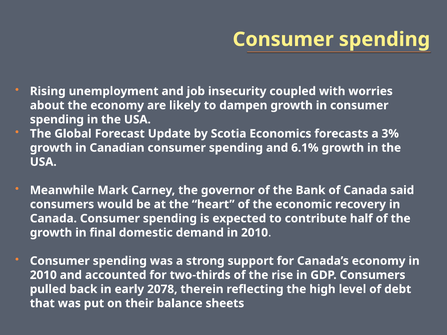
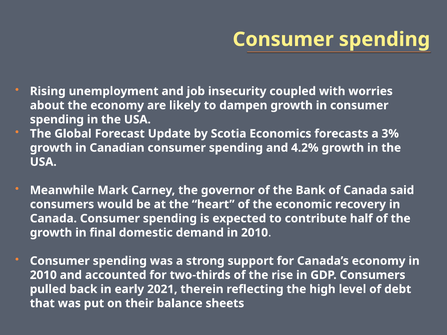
6.1%: 6.1% -> 4.2%
2078: 2078 -> 2021
